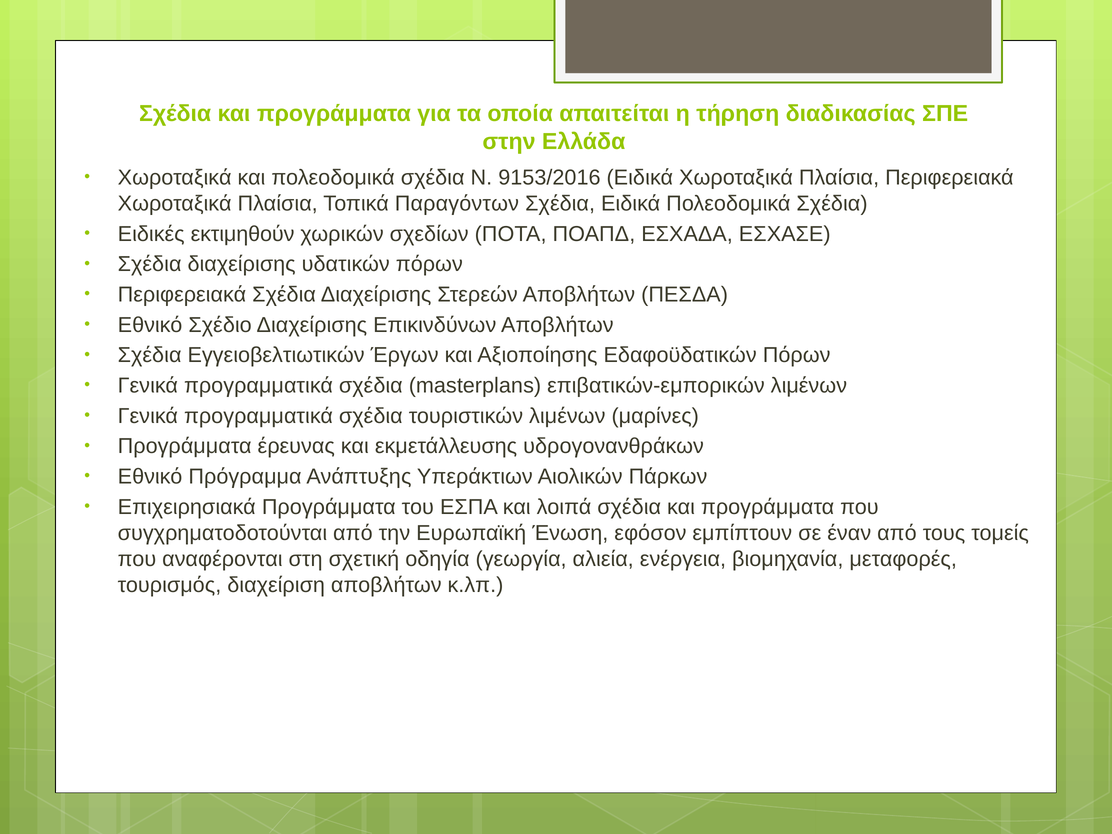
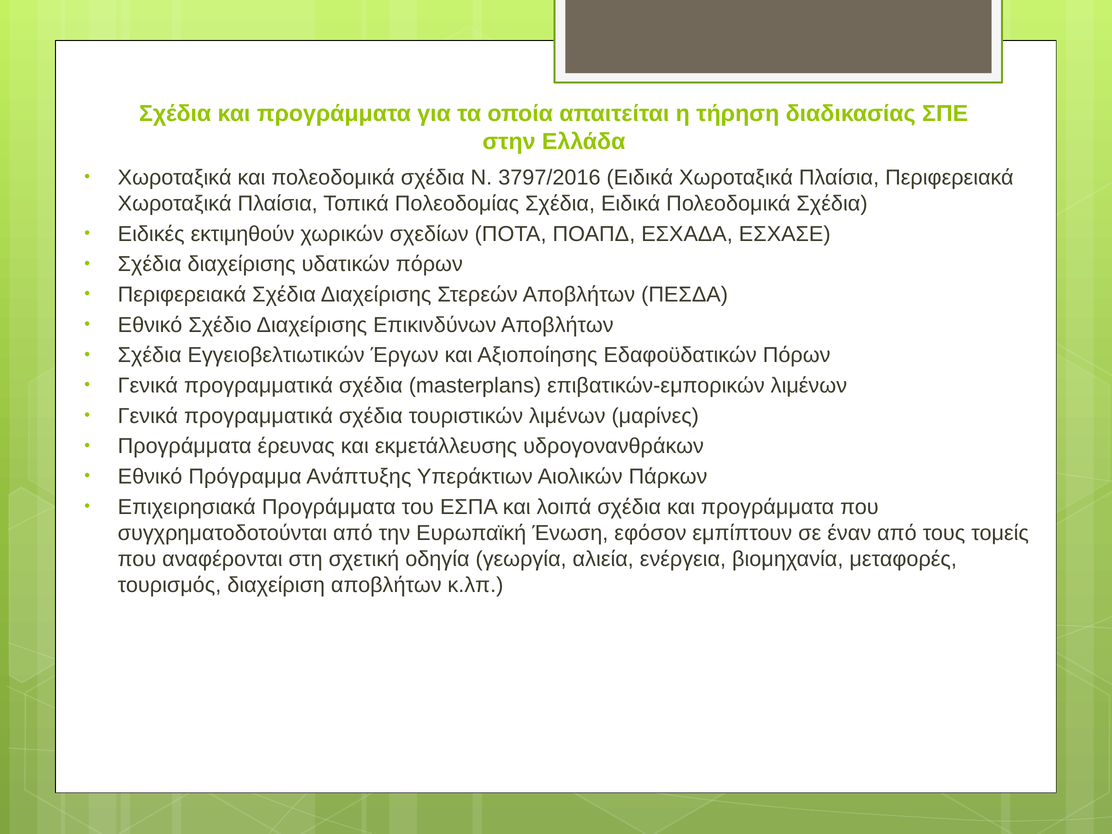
9153/2016: 9153/2016 -> 3797/2016
Παραγόντων: Παραγόντων -> Πολεοδομίας
